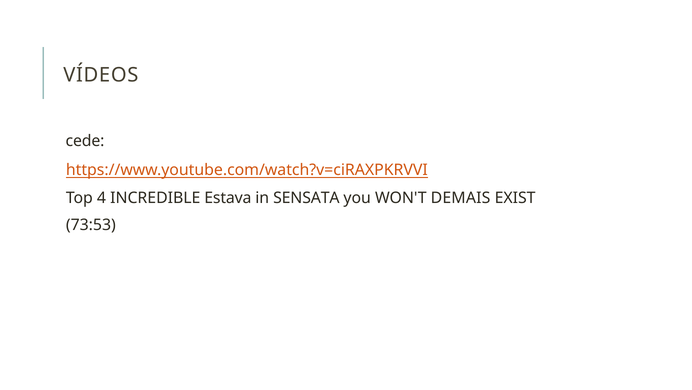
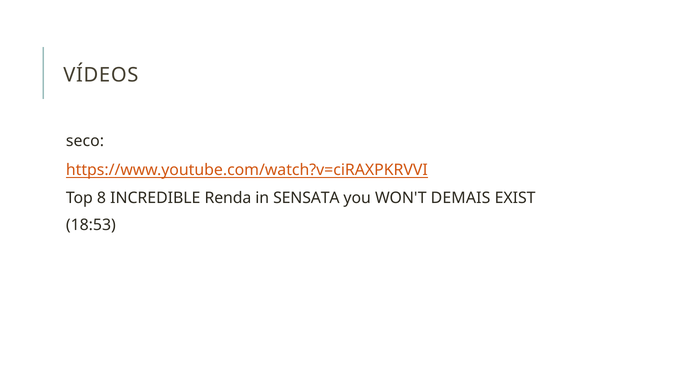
cede: cede -> seco
4: 4 -> 8
Estava: Estava -> Renda
73:53: 73:53 -> 18:53
